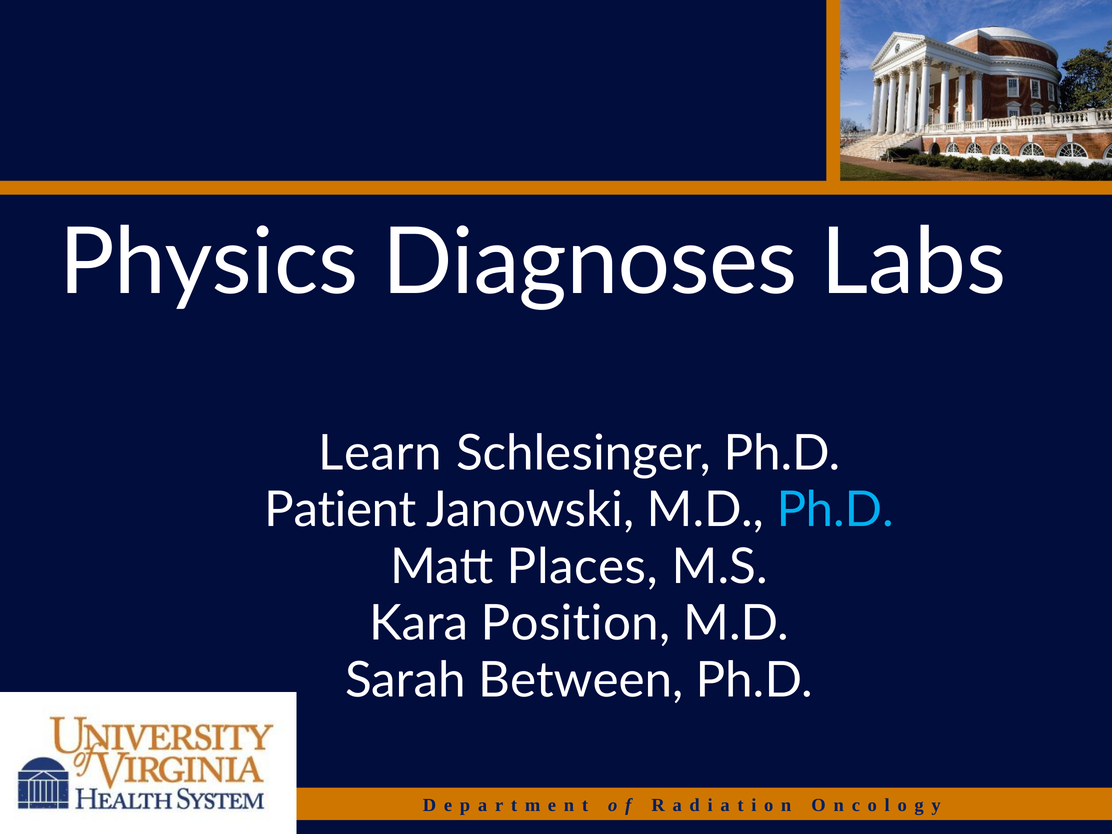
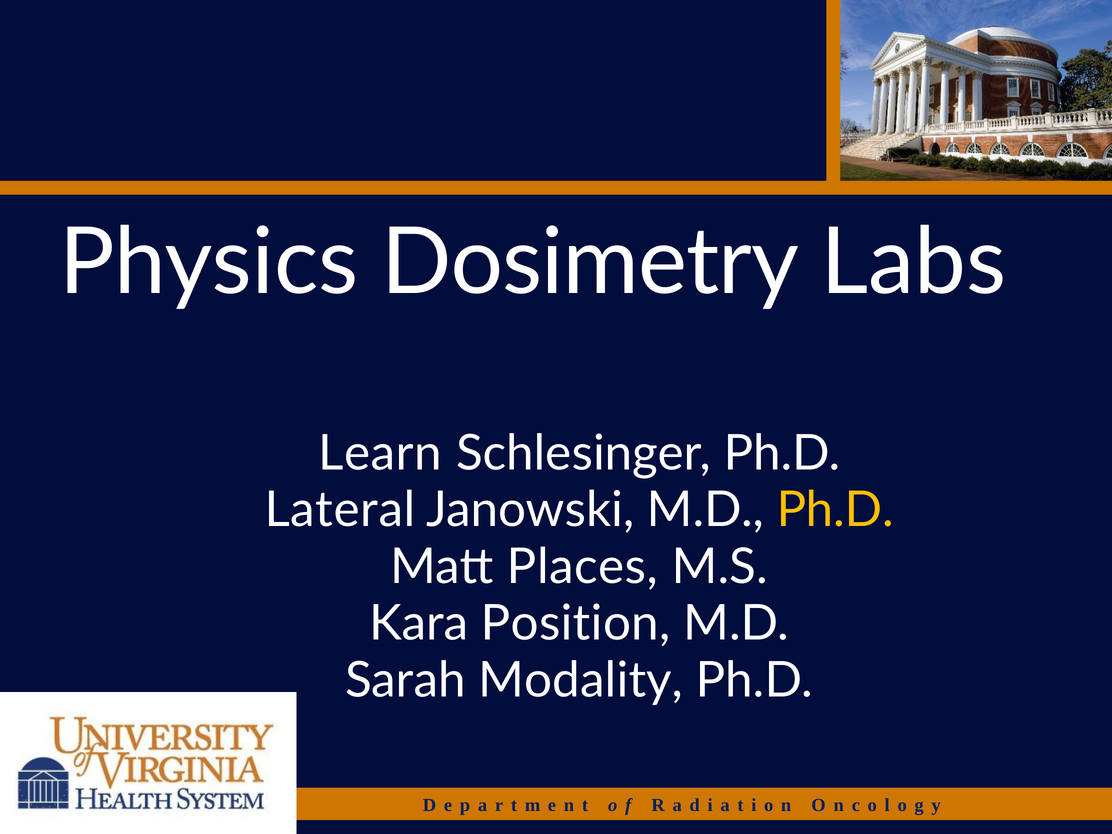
Diagnoses: Diagnoses -> Dosimetry
Patient: Patient -> Lateral
Ph.D at (835, 510) colour: light blue -> yellow
Between: Between -> Modality
